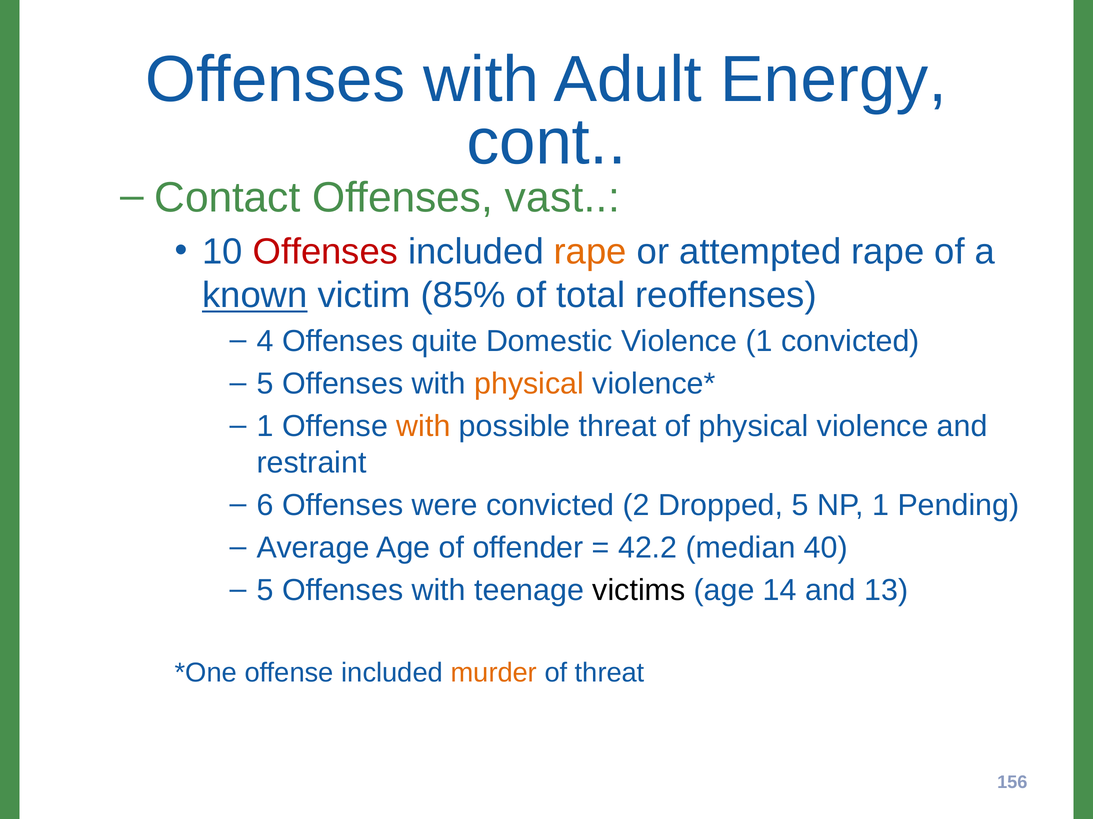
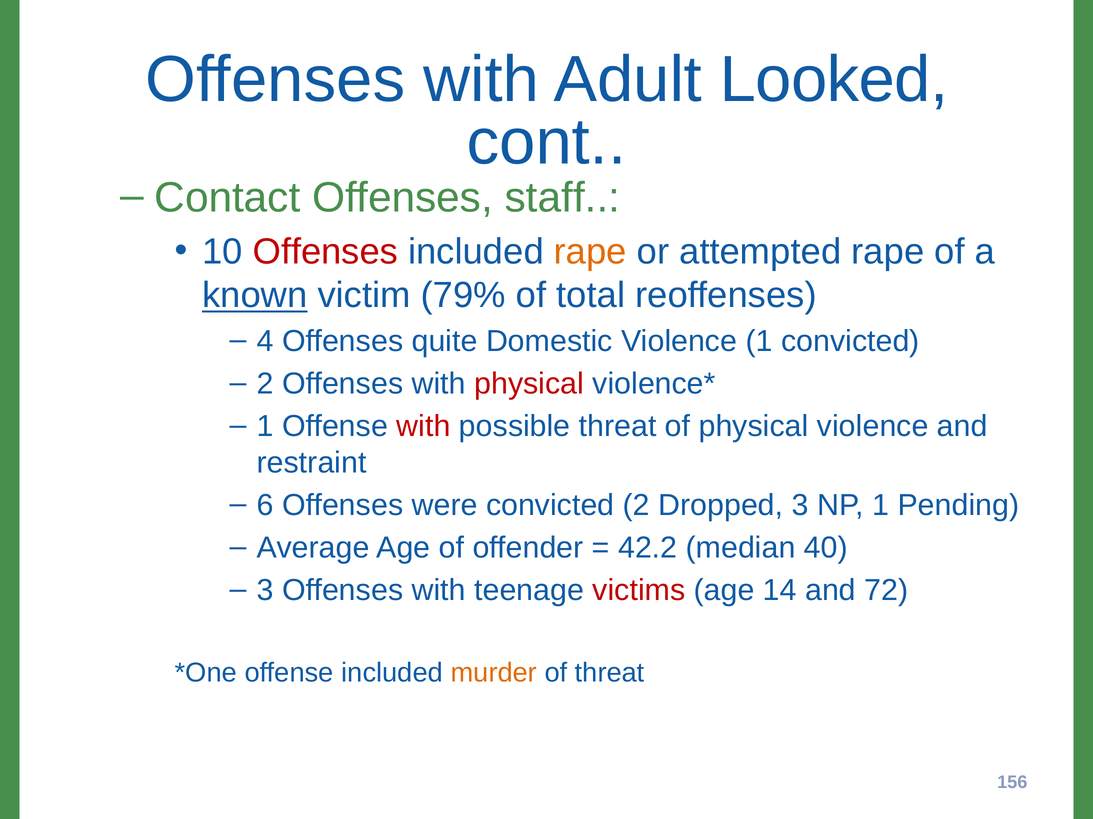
Energy: Energy -> Looked
vast: vast -> staff
85%: 85% -> 79%
5 at (265, 384): 5 -> 2
physical at (529, 384) colour: orange -> red
with at (423, 427) colour: orange -> red
Dropped 5: 5 -> 3
5 at (265, 591): 5 -> 3
victims colour: black -> red
13: 13 -> 72
